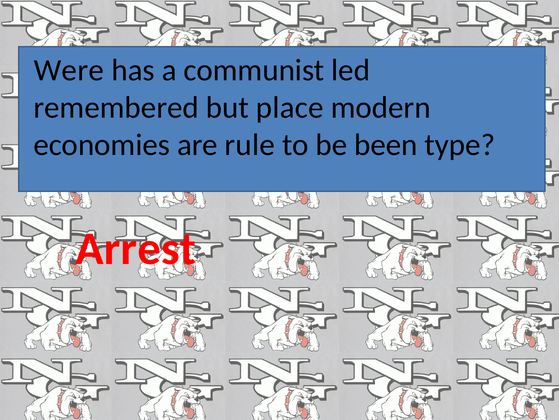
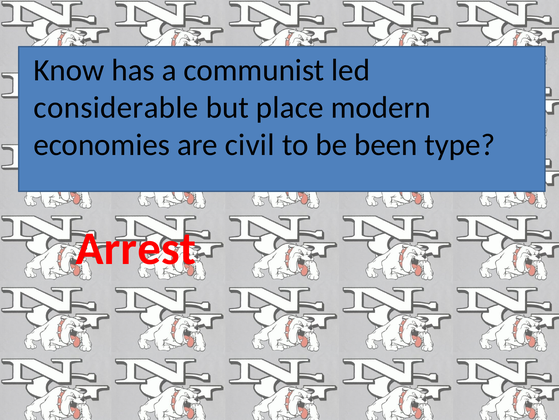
Were: Were -> Know
remembered: remembered -> considerable
rule: rule -> civil
